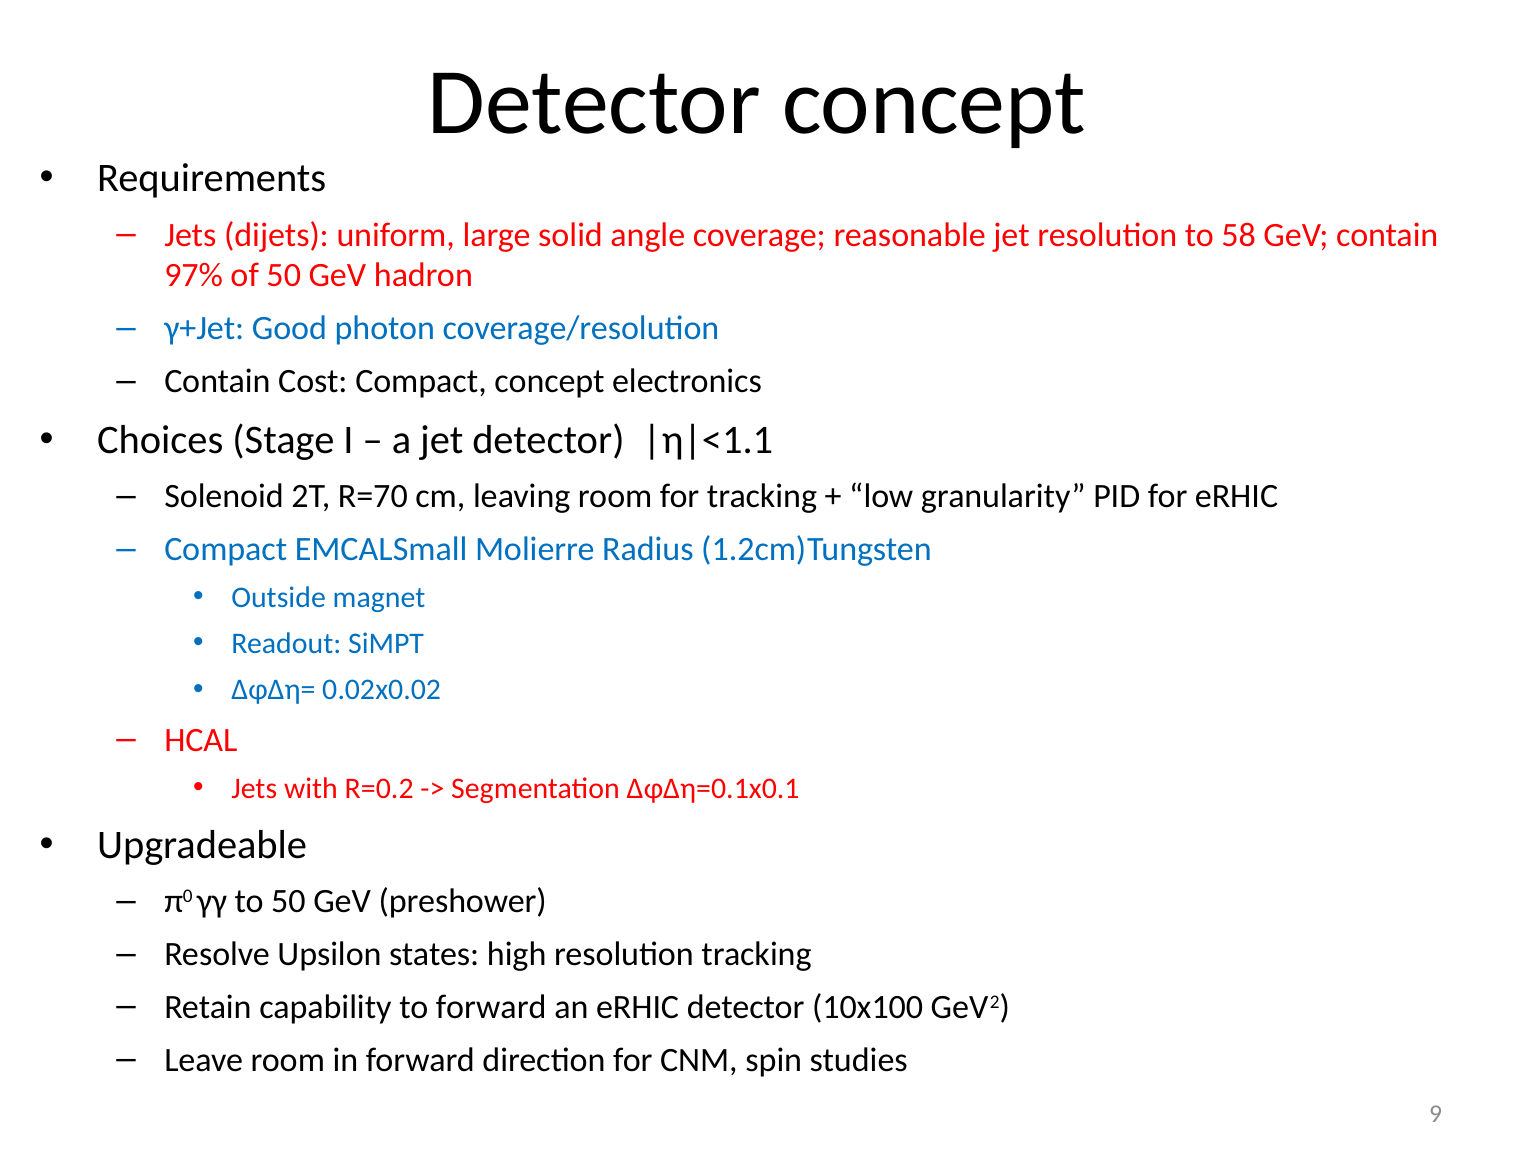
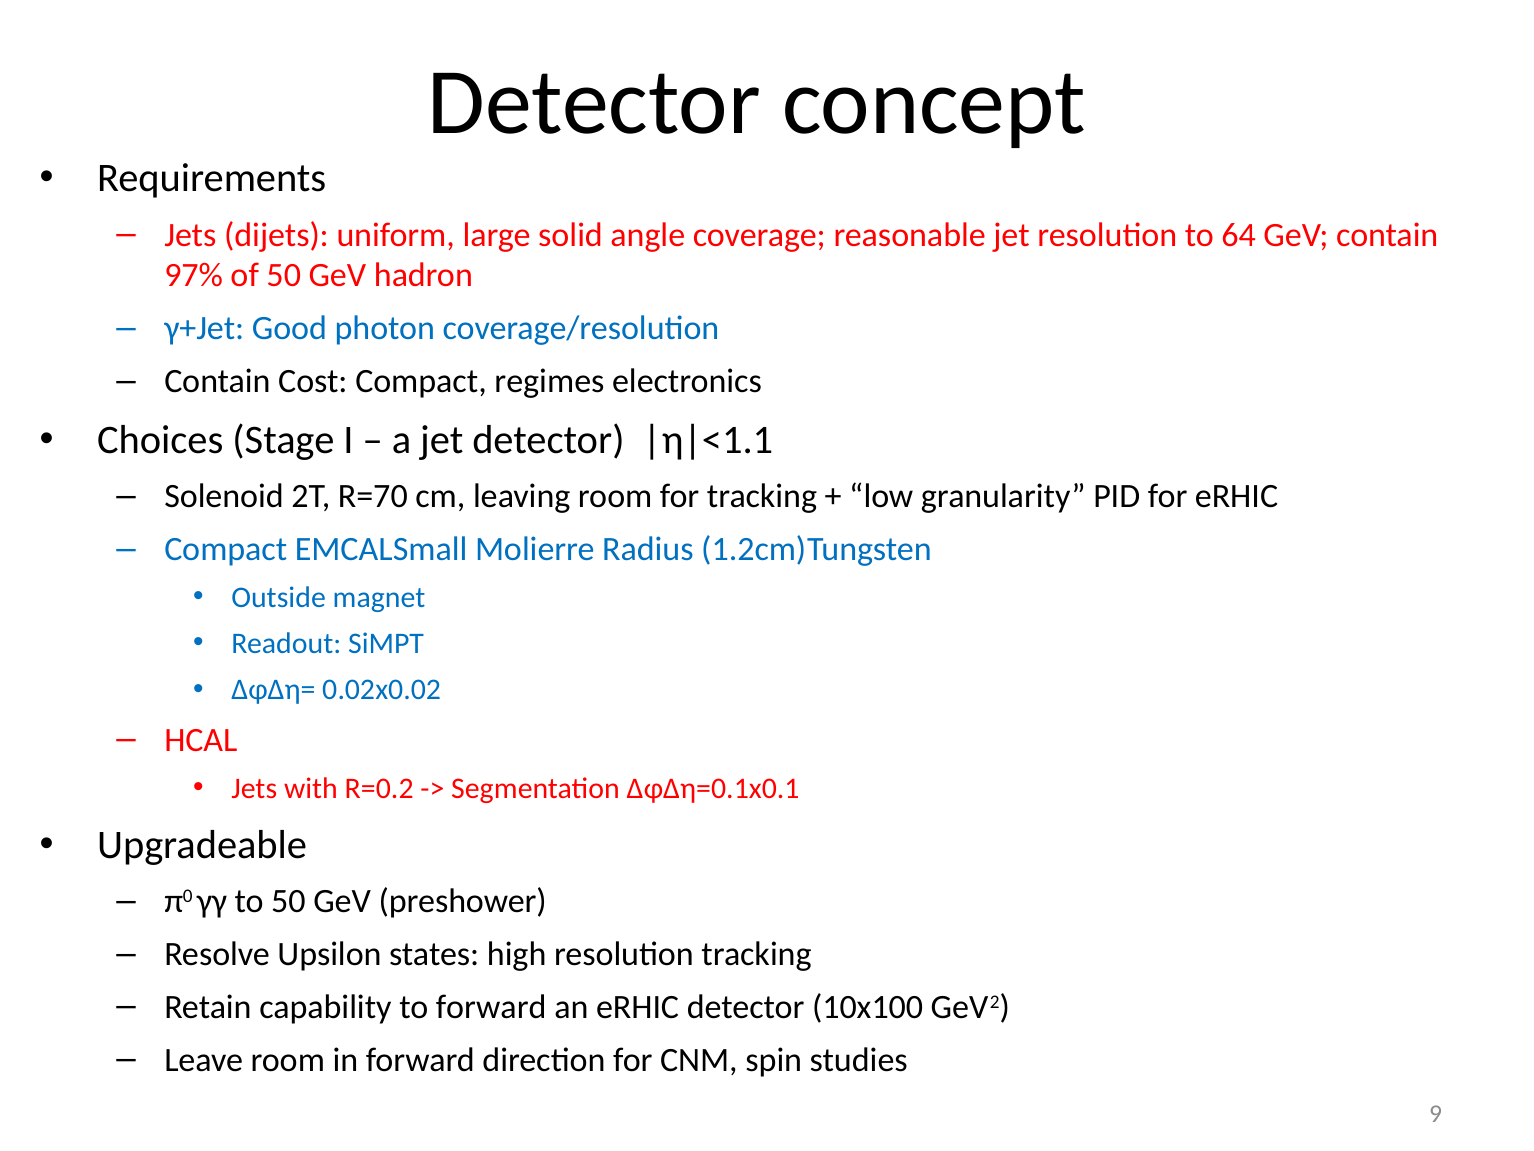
58: 58 -> 64
Compact concept: concept -> regimes
